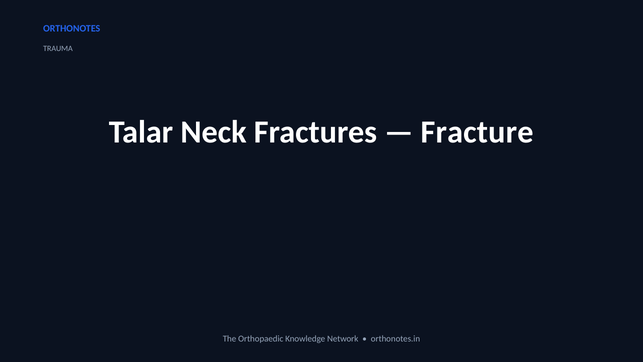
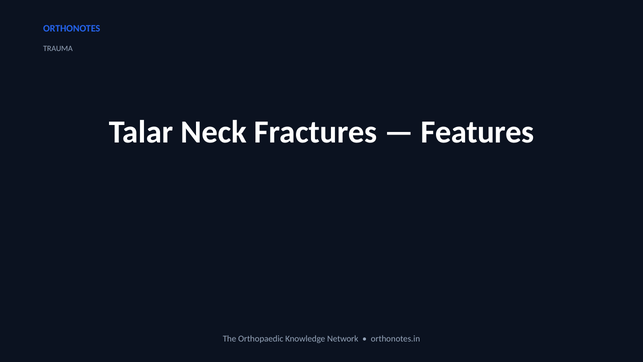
Fracture: Fracture -> Features
